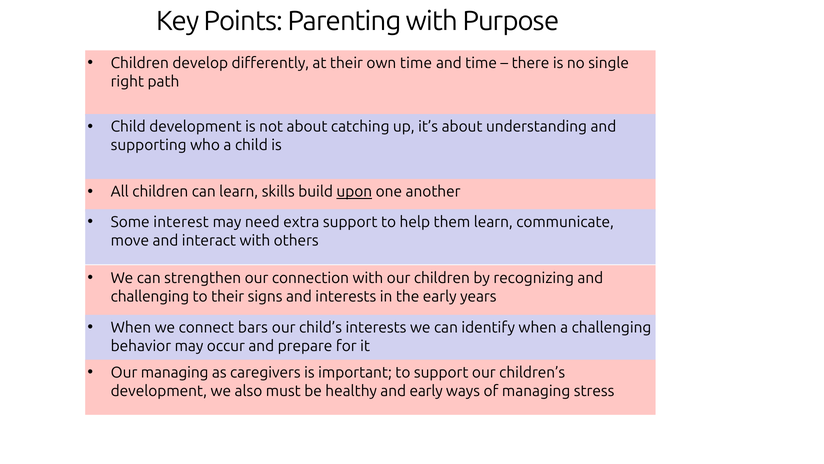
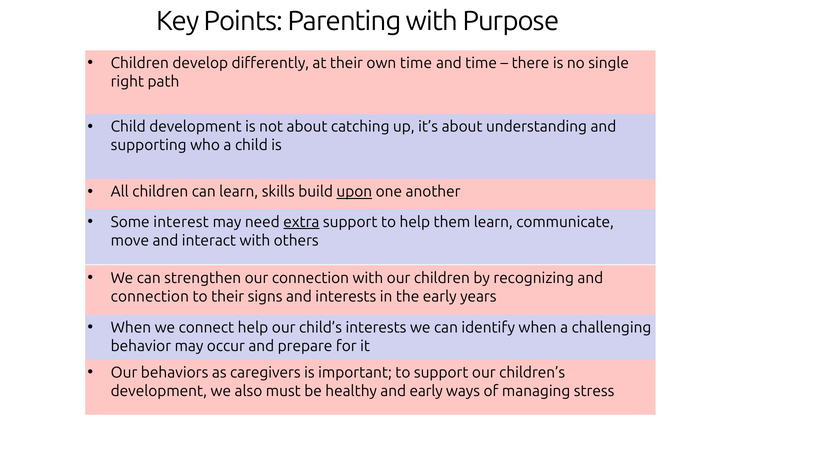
extra underline: none -> present
challenging at (150, 296): challenging -> connection
connect bars: bars -> help
Our managing: managing -> behaviors
